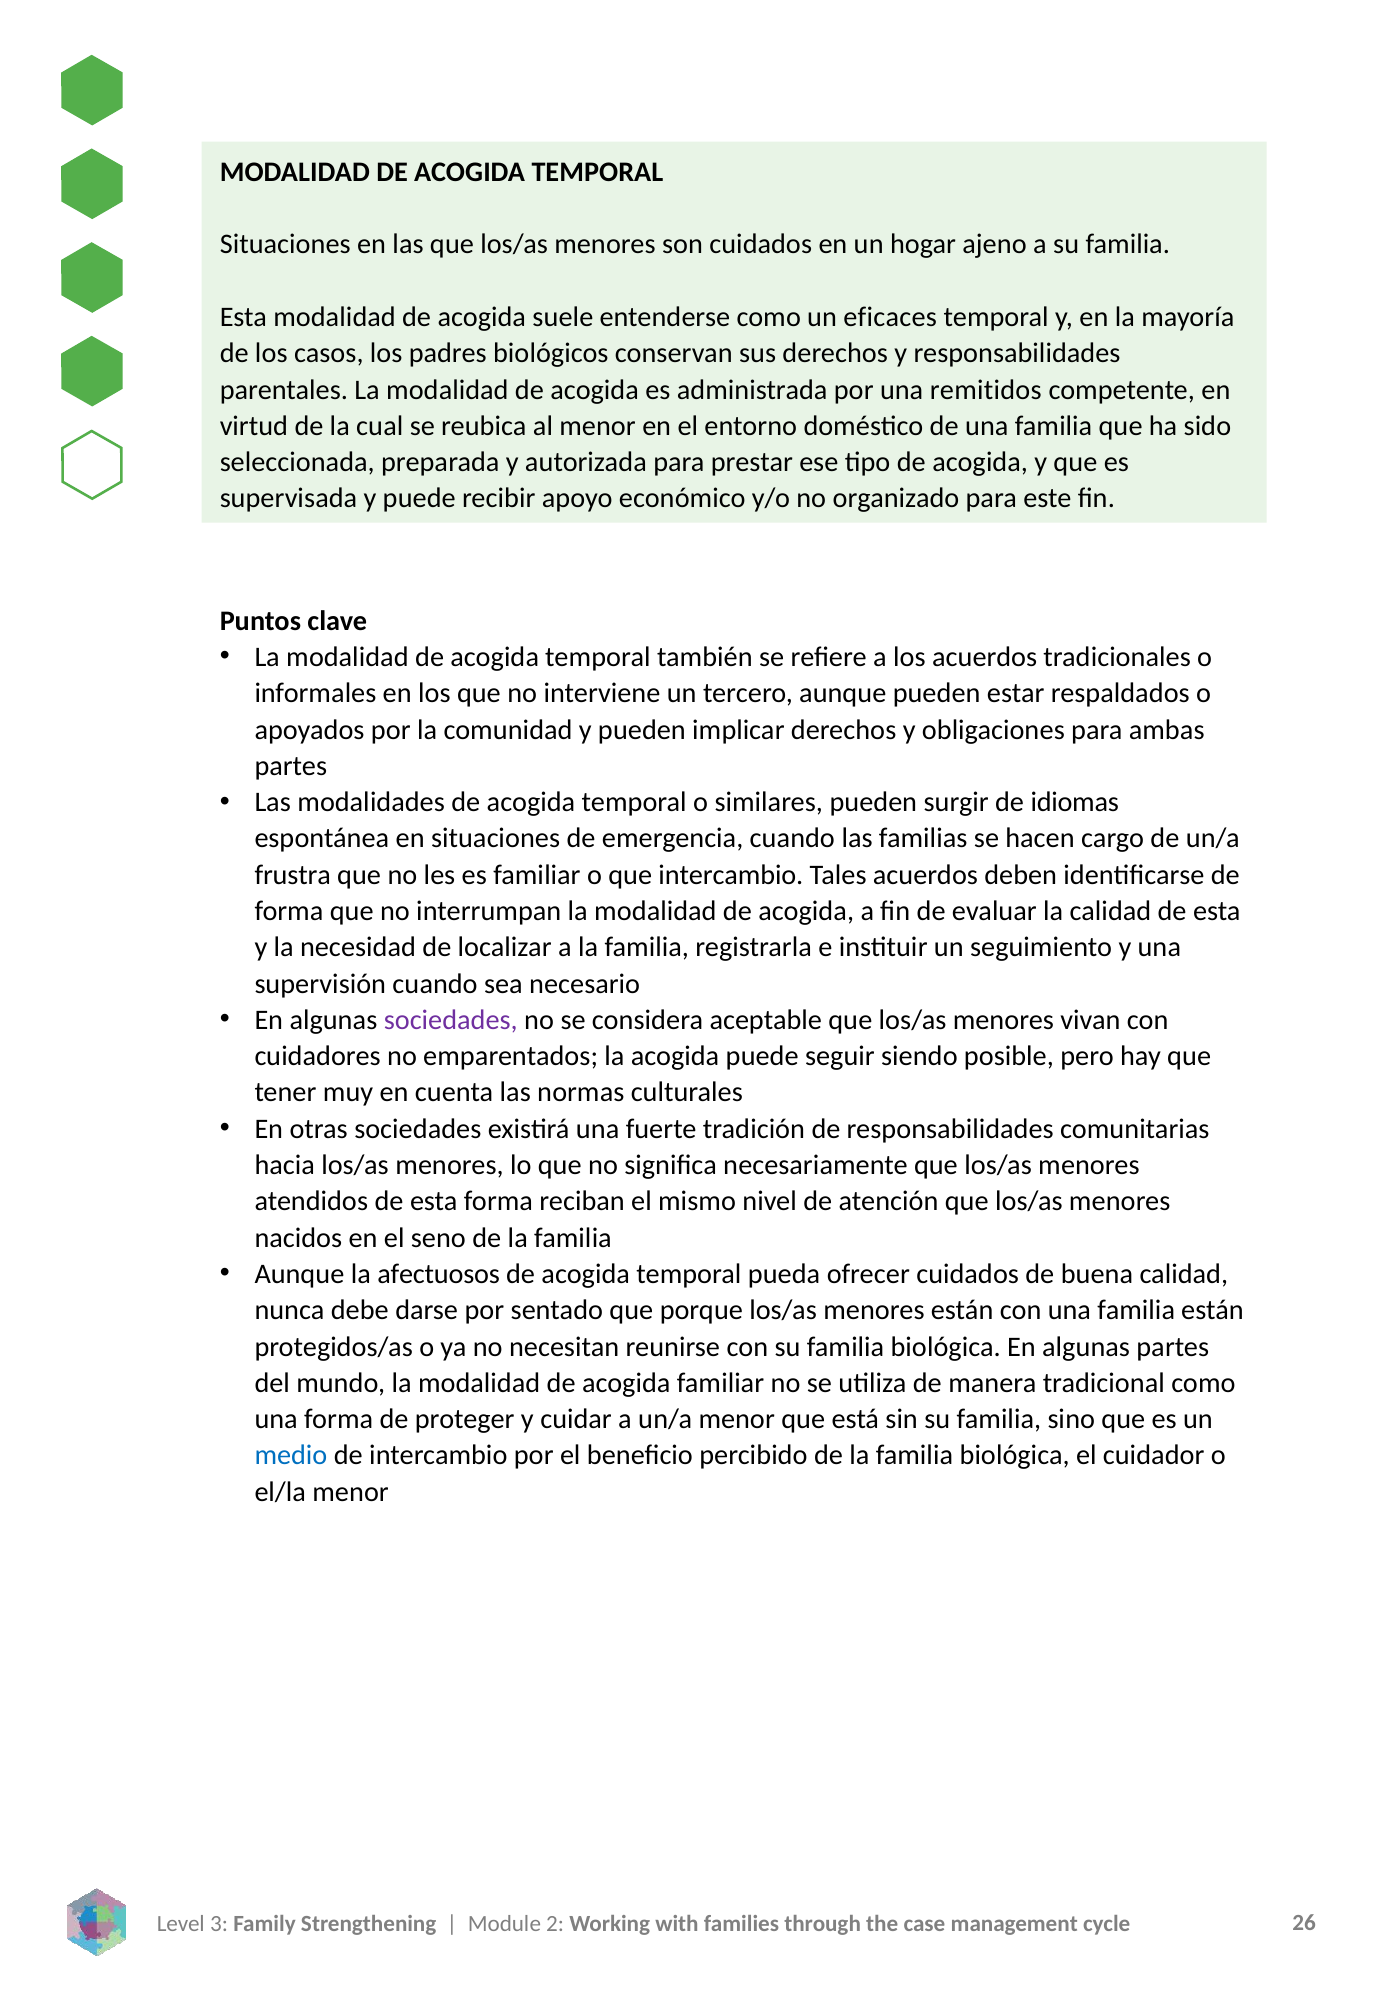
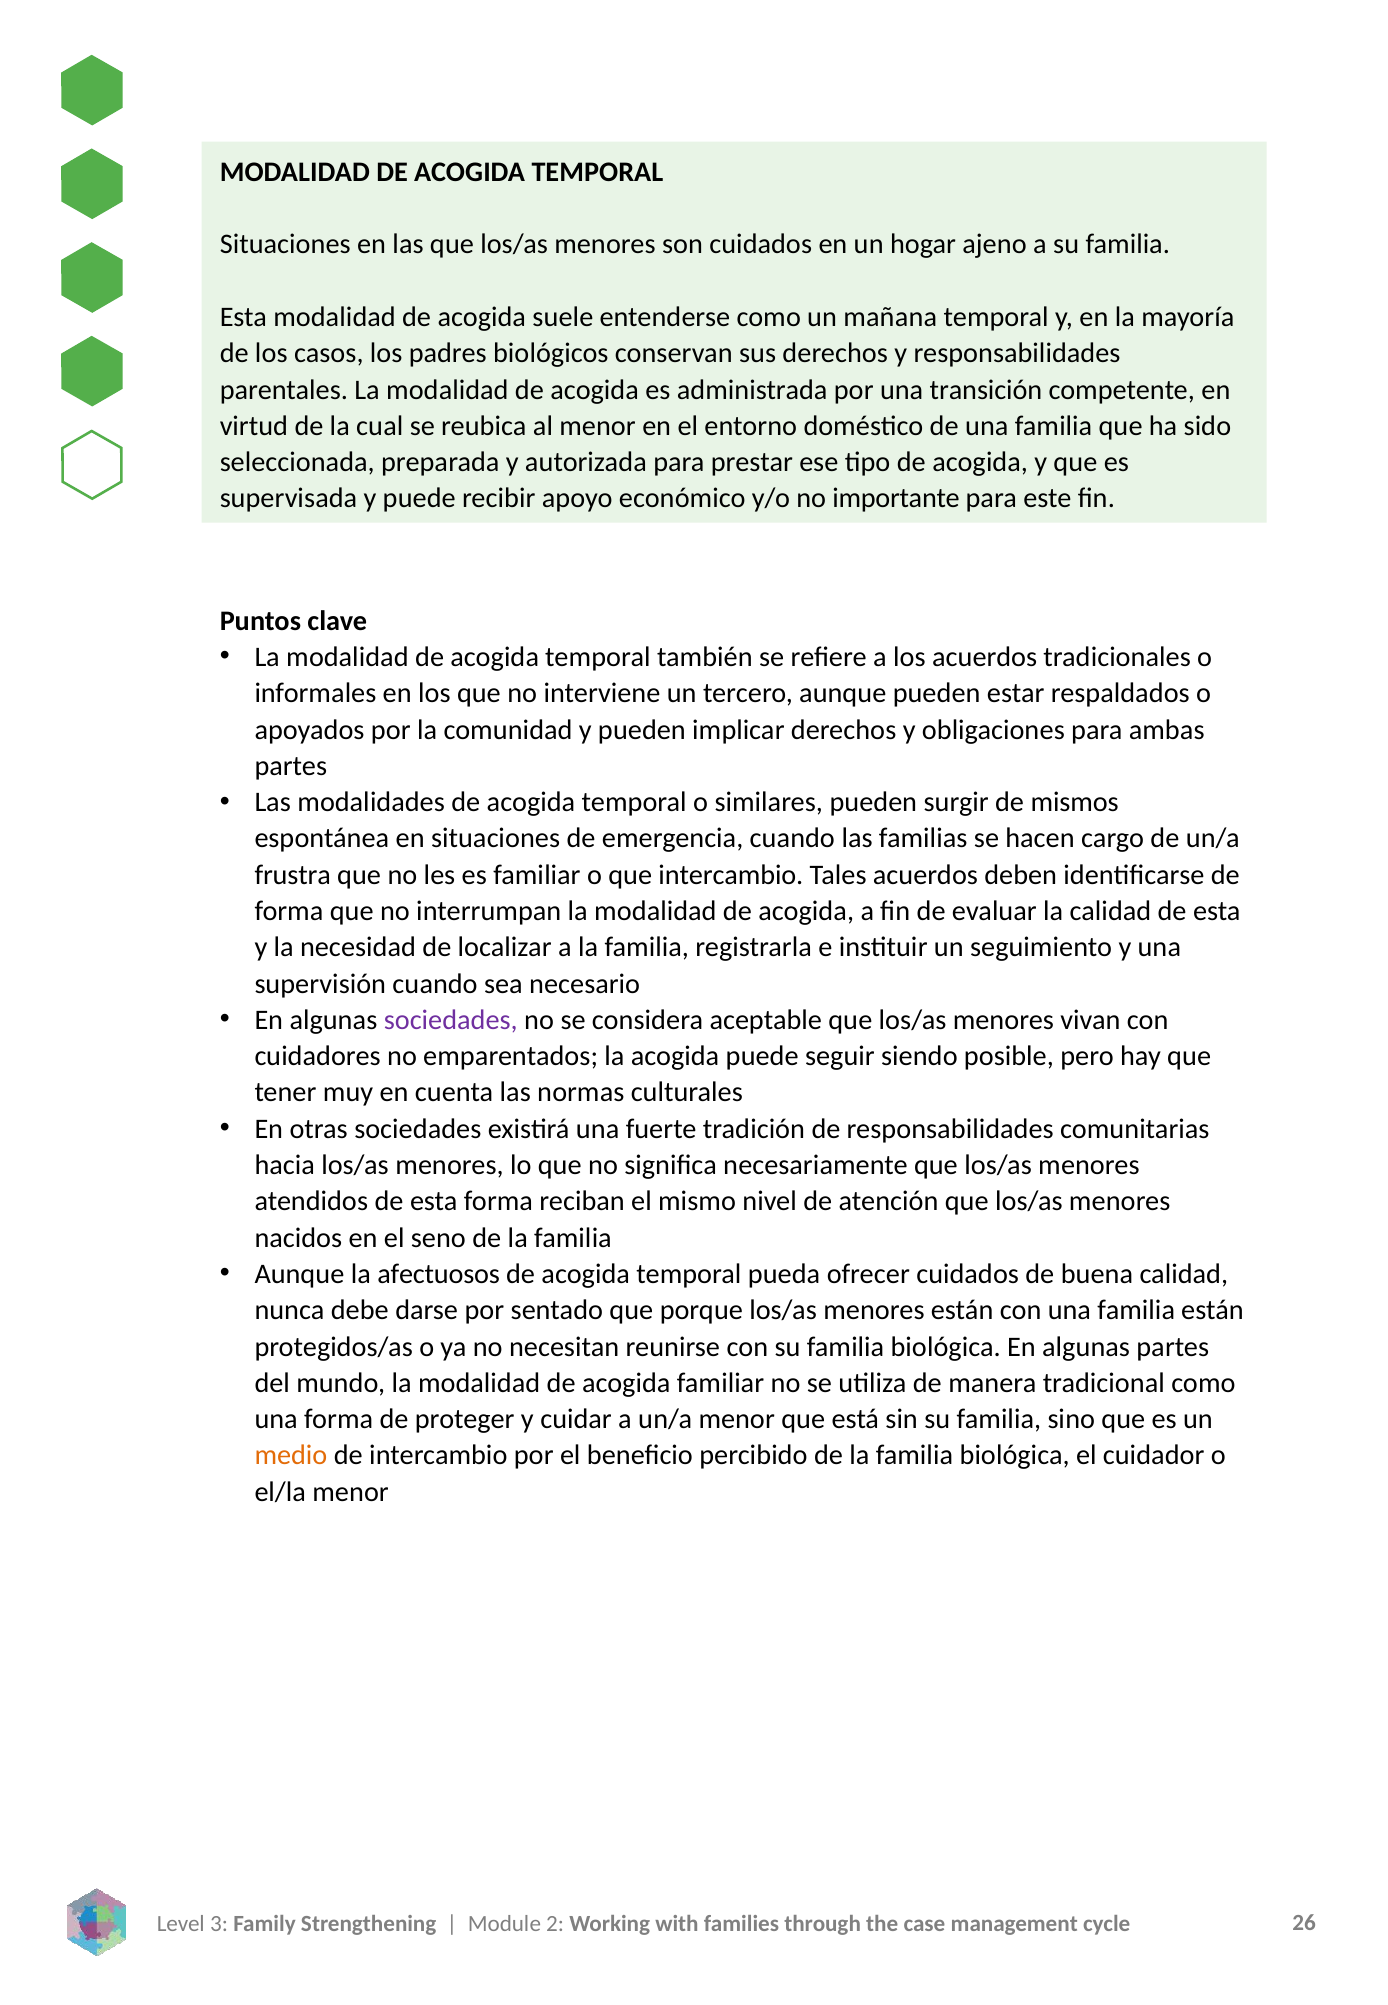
eficaces: eficaces -> mañana
remitidos: remitidos -> transición
organizado: organizado -> importante
idiomas: idiomas -> mismos
medio colour: blue -> orange
